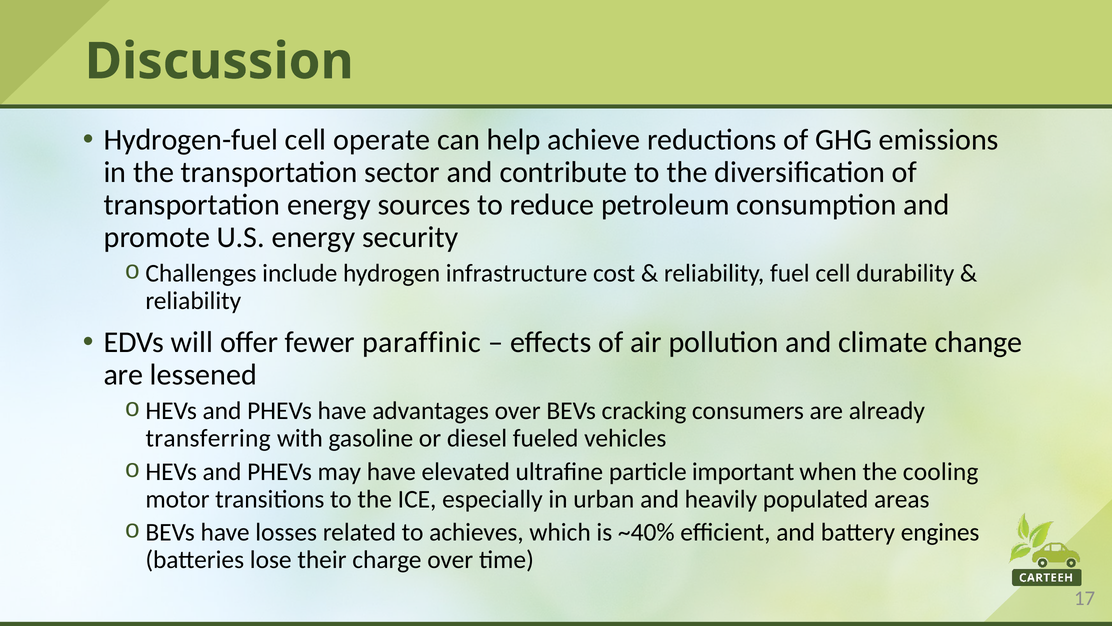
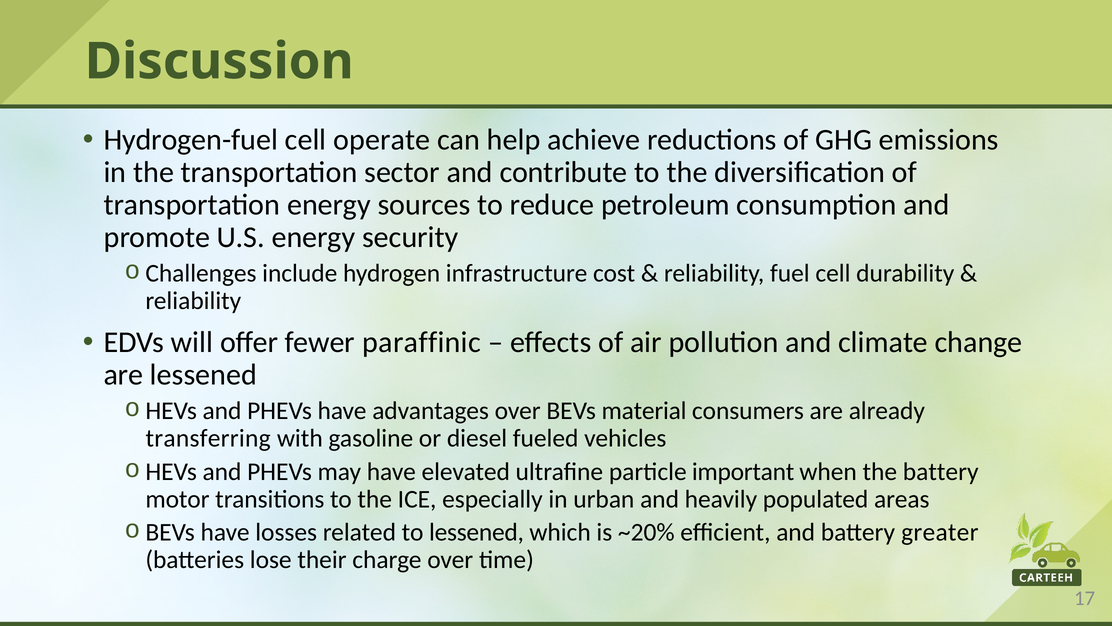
cracking: cracking -> material
the cooling: cooling -> battery
to achieves: achieves -> lessened
~40%: ~40% -> ~20%
engines: engines -> greater
